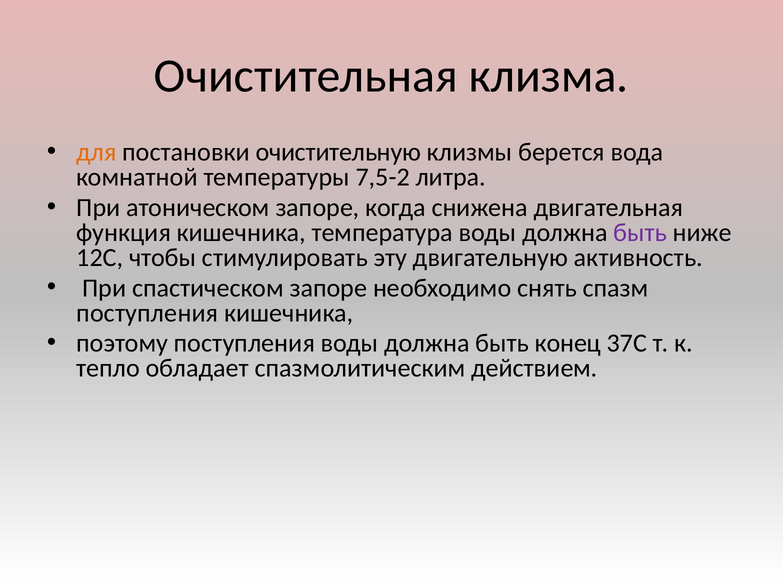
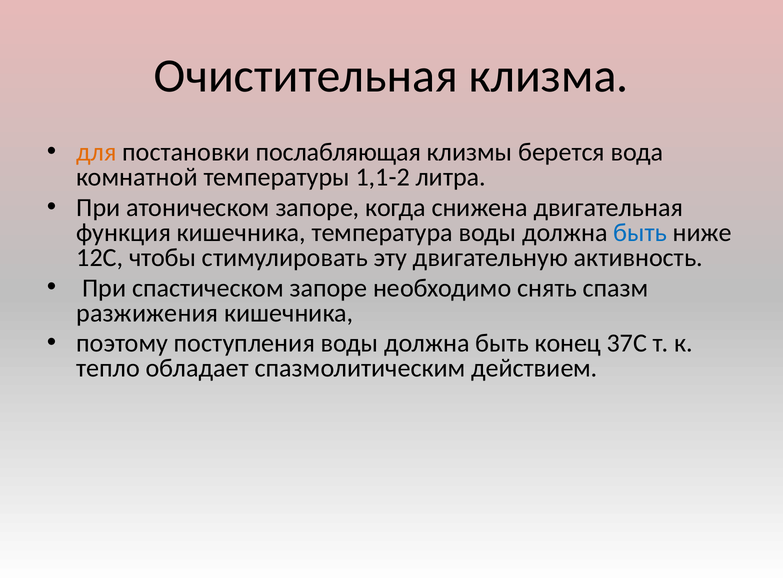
очистительную: очистительную -> послабляющая
7,5-2: 7,5-2 -> 1,1-2
быть at (640, 233) colour: purple -> blue
поступления at (147, 313): поступления -> разжижения
